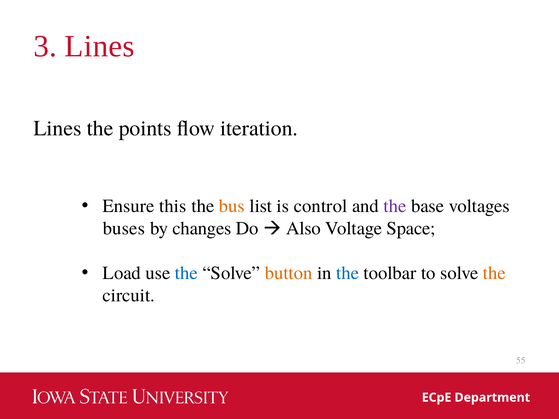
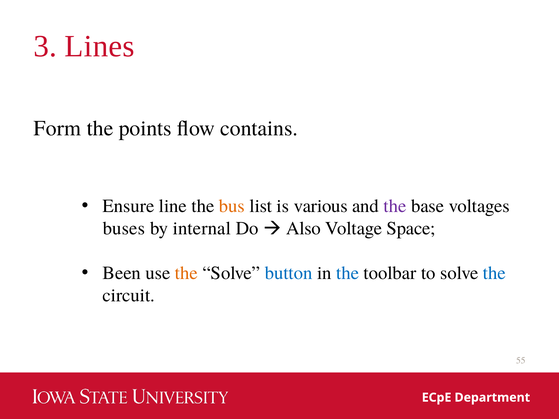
Lines at (57, 128): Lines -> Form
iteration: iteration -> contains
this: this -> line
control: control -> various
changes: changes -> internal
Load: Load -> Been
the at (186, 273) colour: blue -> orange
button colour: orange -> blue
the at (494, 273) colour: orange -> blue
